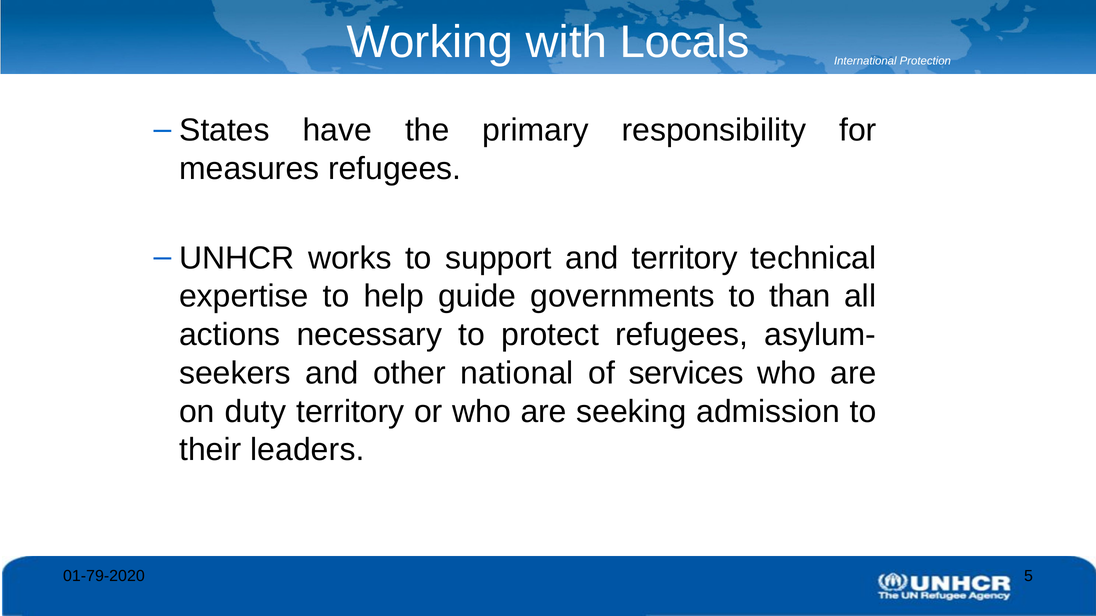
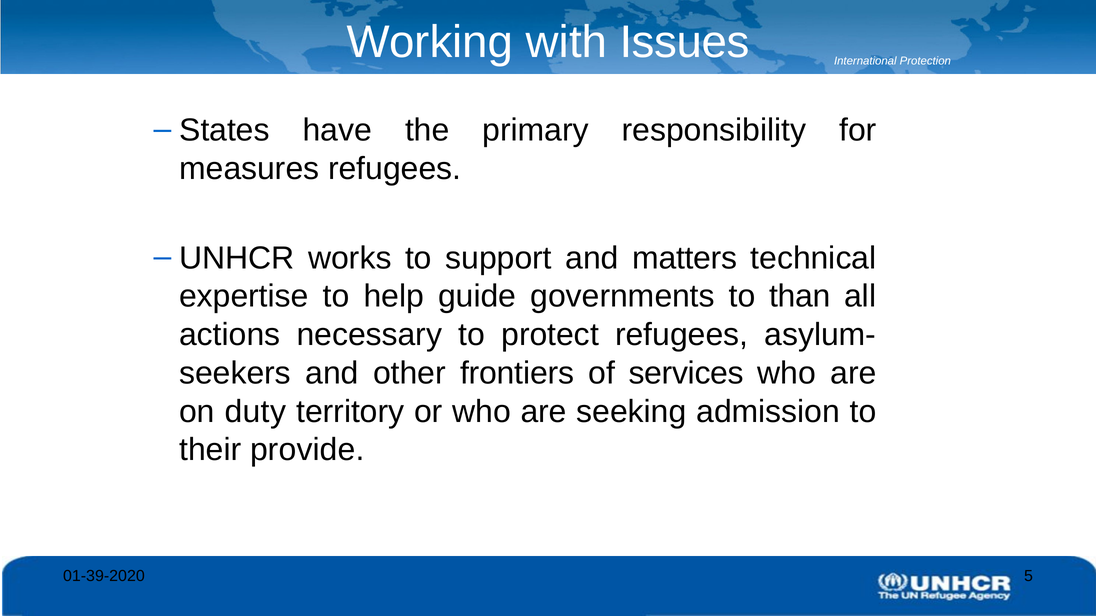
Locals: Locals -> Issues
and territory: territory -> matters
national: national -> frontiers
leaders: leaders -> provide
01-79-2020: 01-79-2020 -> 01-39-2020
